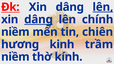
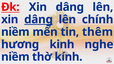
lên at (103, 7) underline: present -> none
chiên: chiên -> thêm
trầm: trầm -> nghe
